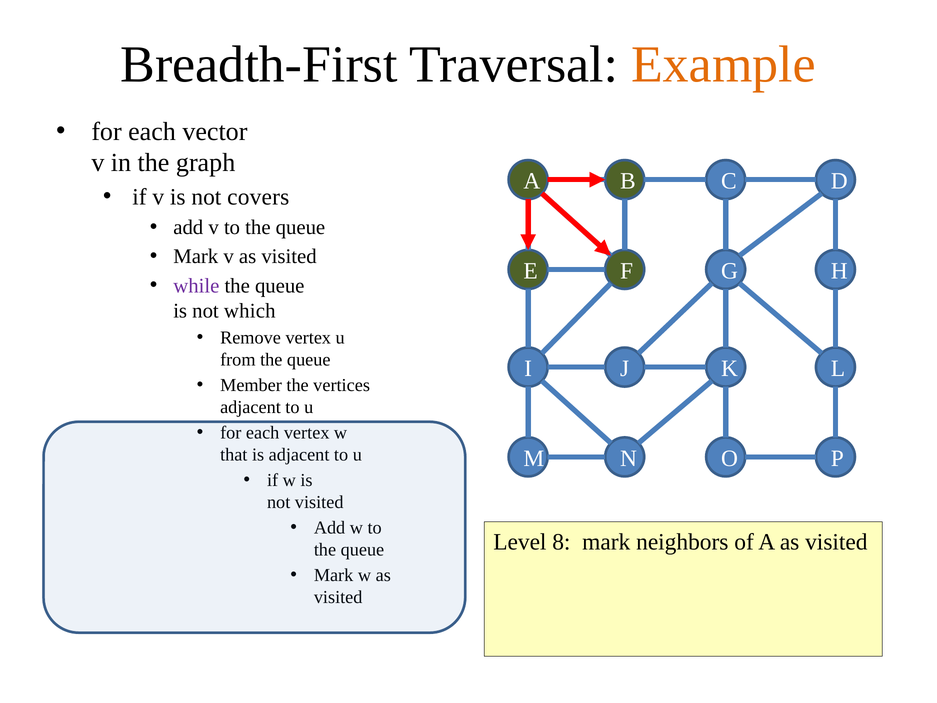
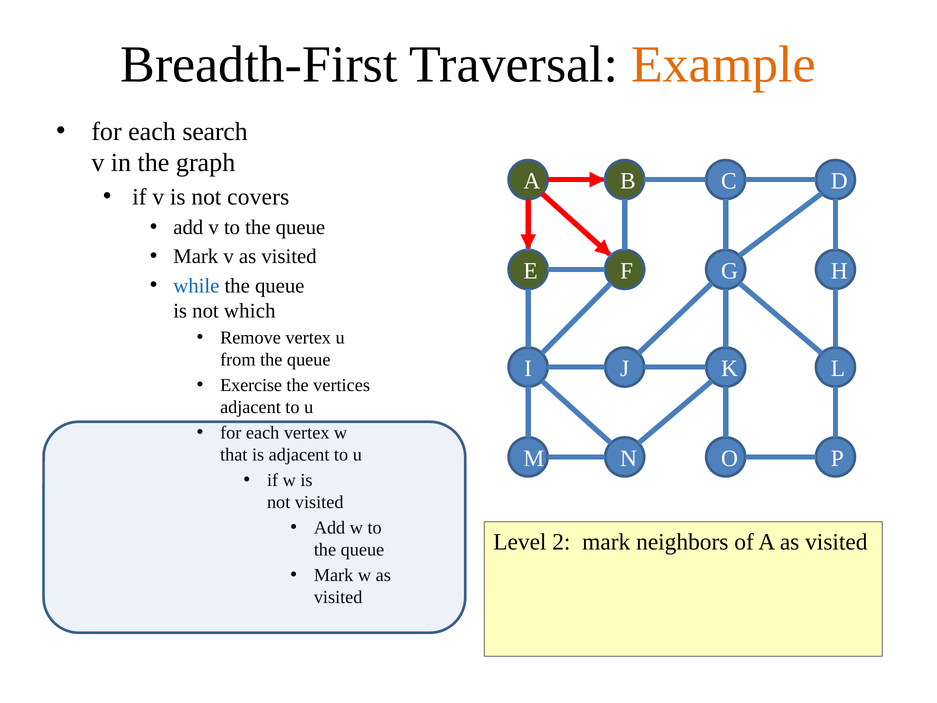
vector: vector -> search
while colour: purple -> blue
Member: Member -> Exercise
8: 8 -> 2
